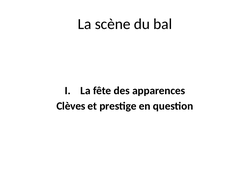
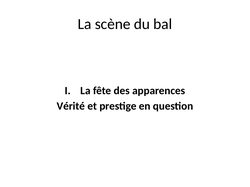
Clèves: Clèves -> Vérité
